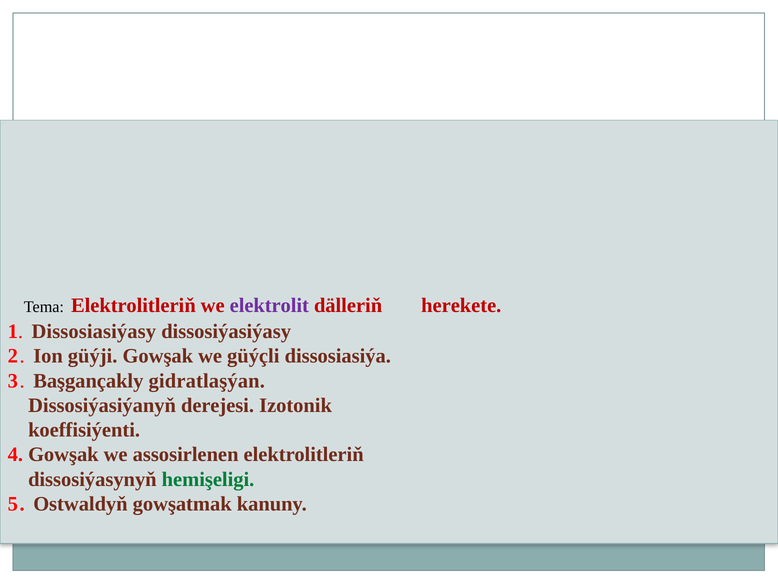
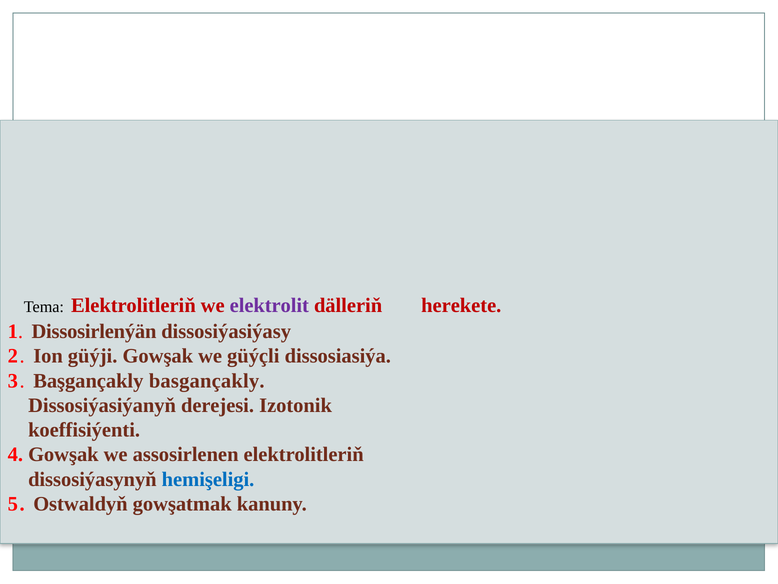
Dissosiasiýasy: Dissosiasiýasy -> Dissosirlenýän
gidratlaşýan: gidratlaşýan -> basgançakly
hemişeligi colour: green -> blue
